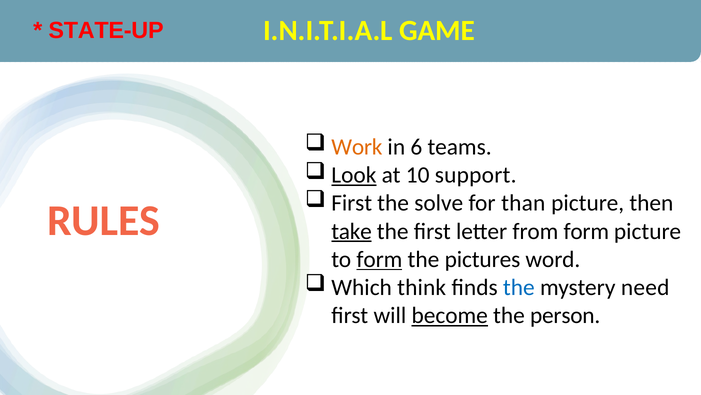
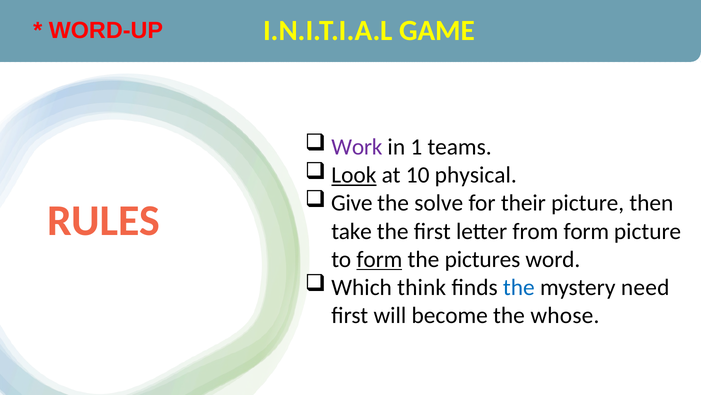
STATE-UP: STATE-UP -> WORD-UP
Work colour: orange -> purple
6: 6 -> 1
support: support -> physical
First at (352, 203): First -> Give
than: than -> their
take underline: present -> none
become underline: present -> none
person: person -> whose
